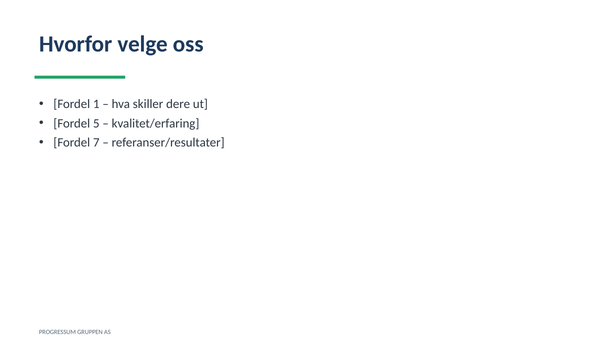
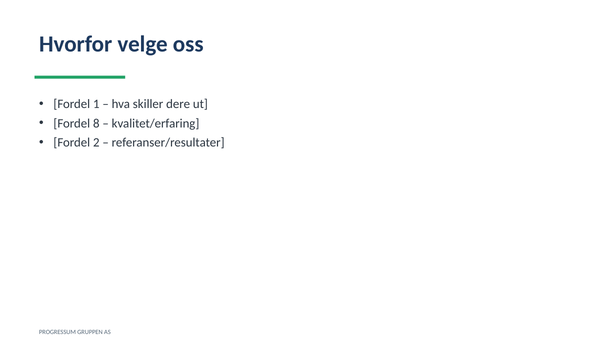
5: 5 -> 8
7: 7 -> 2
